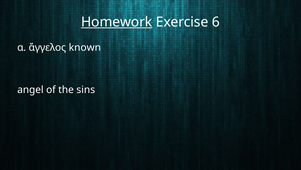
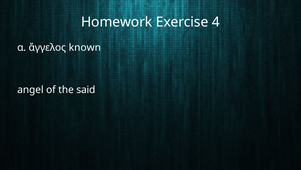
Homework underline: present -> none
6: 6 -> 4
sins: sins -> said
